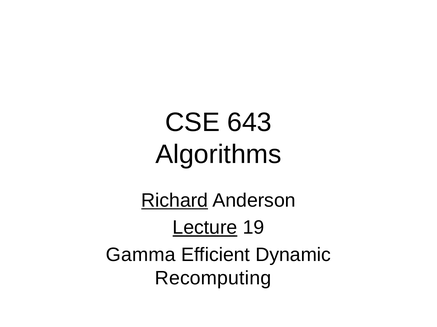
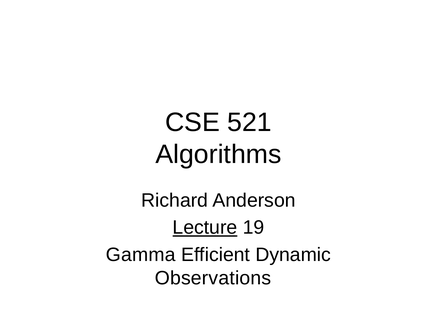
643: 643 -> 521
Richard underline: present -> none
Recomputing: Recomputing -> Observations
